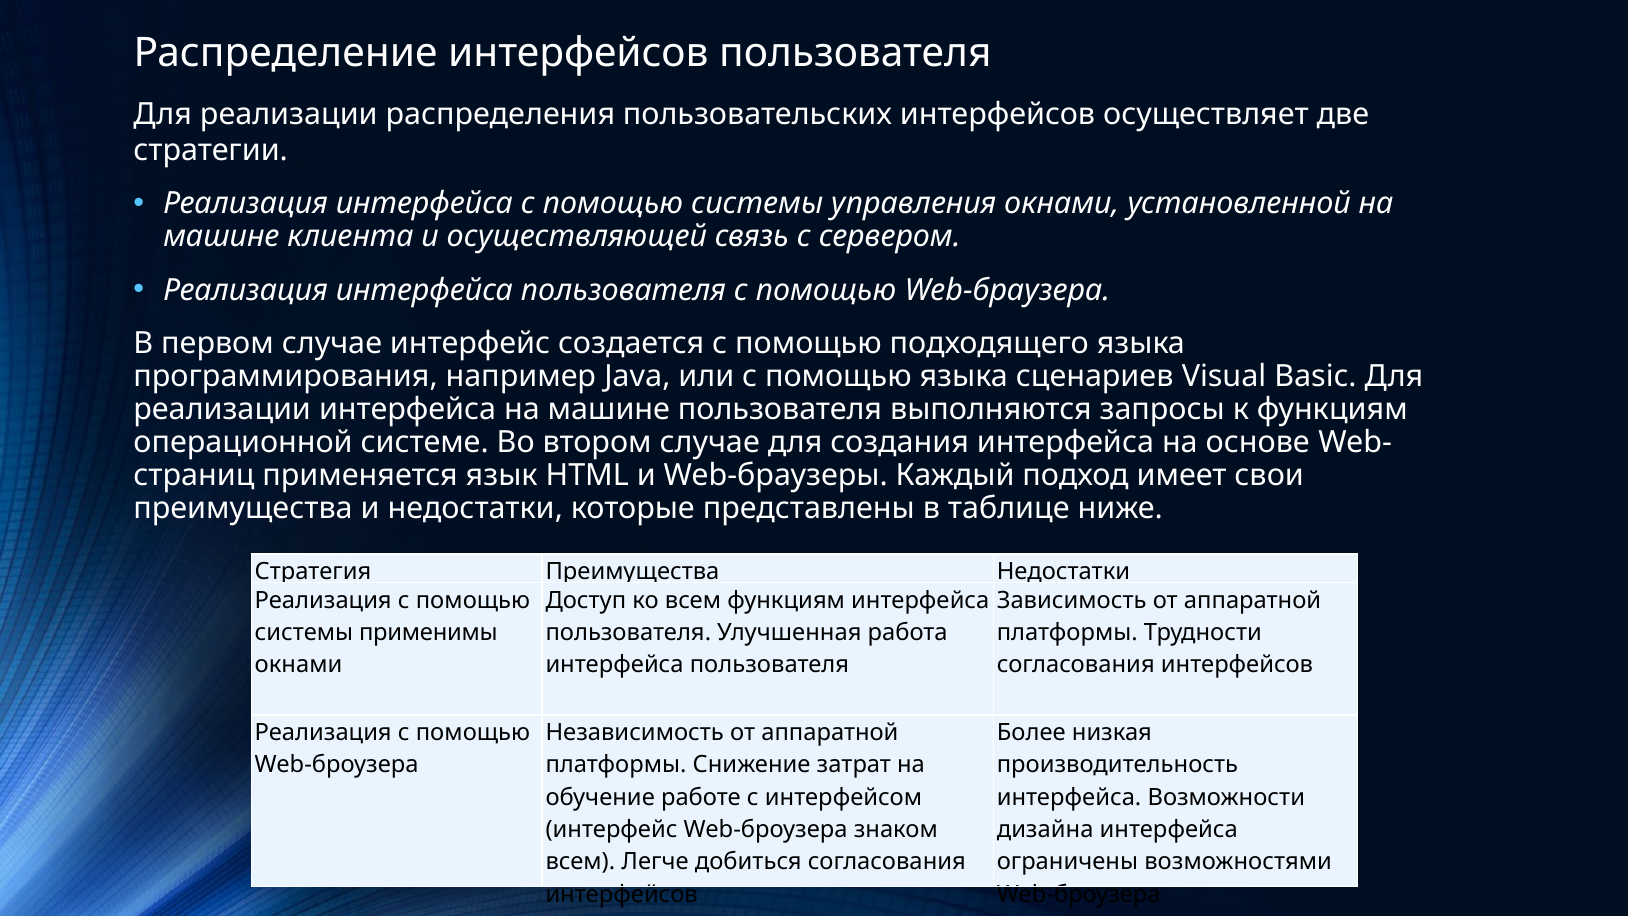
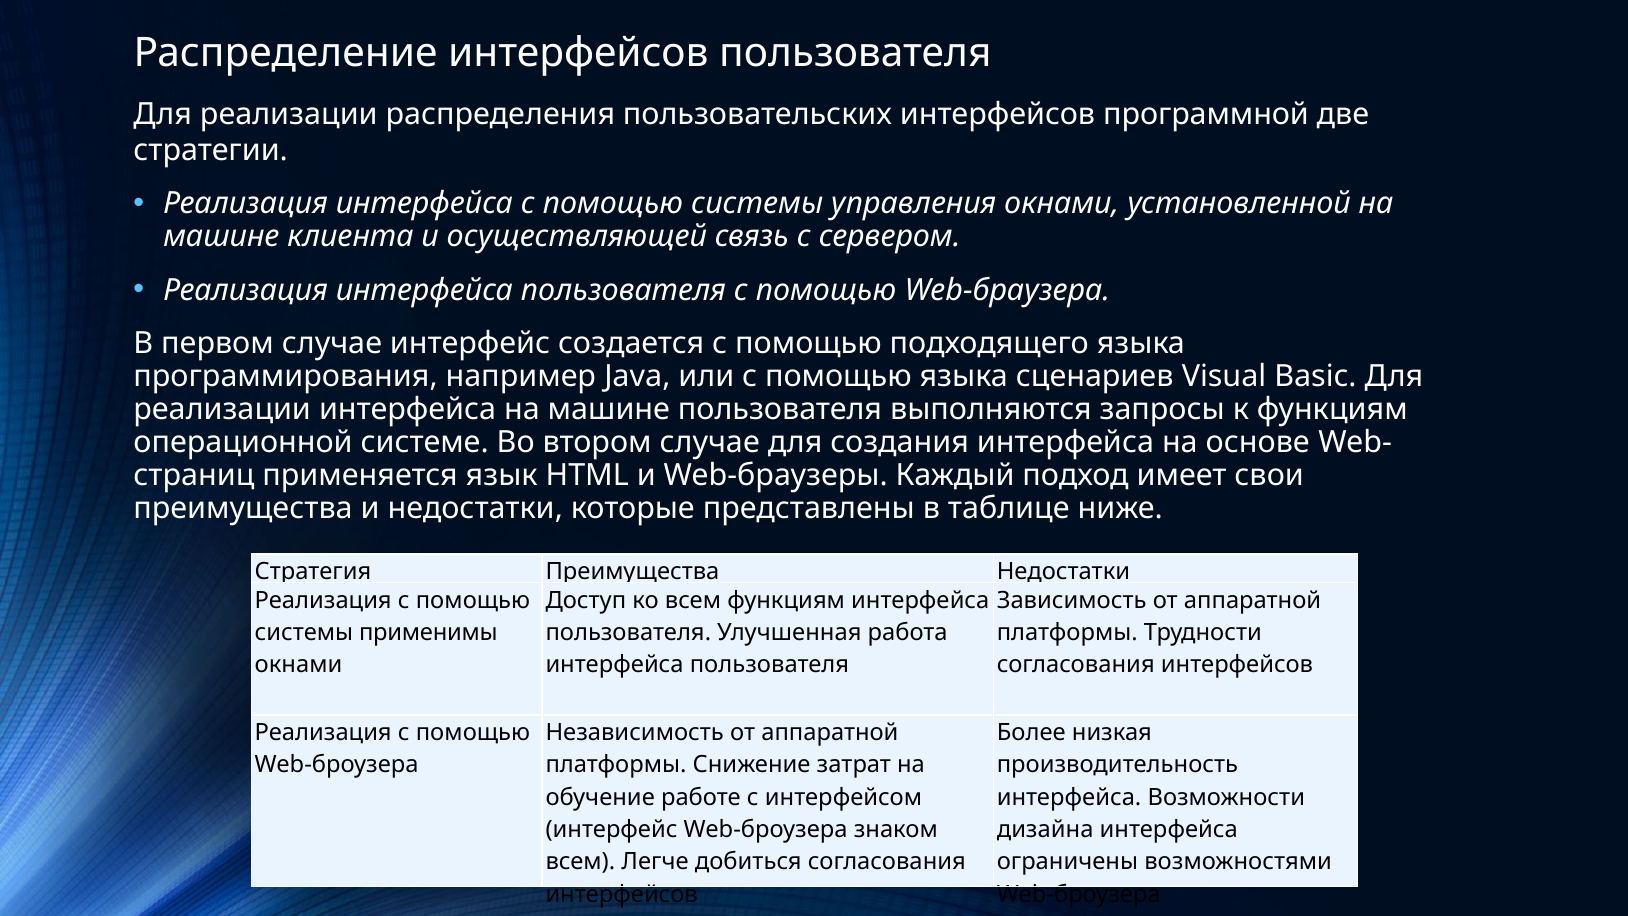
осуществляет: осуществляет -> программной
